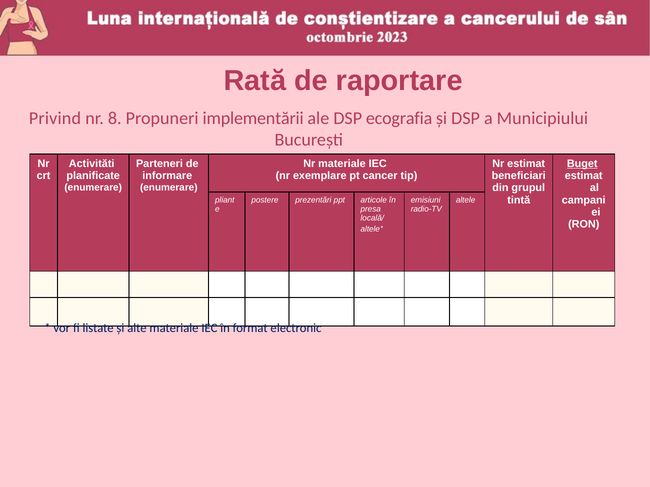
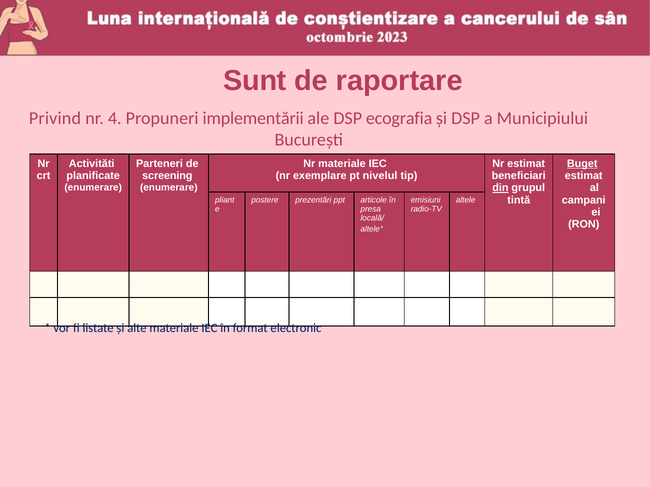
Rată: Rată -> Sunt
8: 8 -> 4
informare: informare -> screening
cancer: cancer -> nivelul
din underline: none -> present
